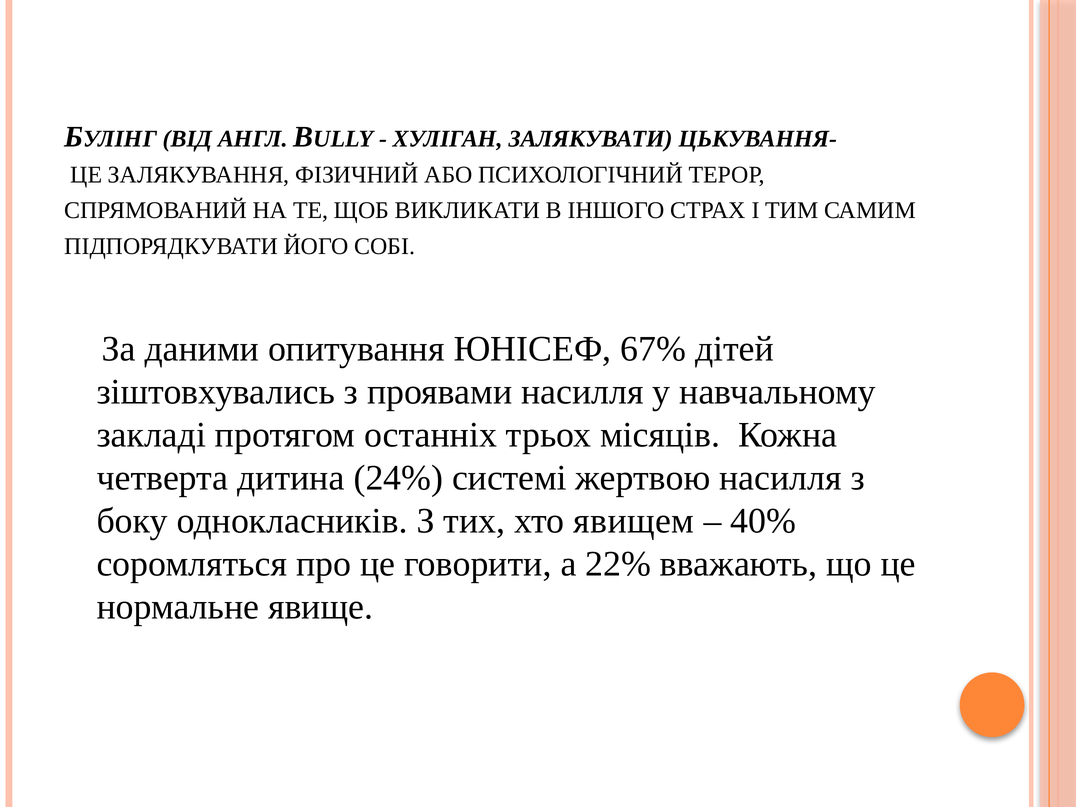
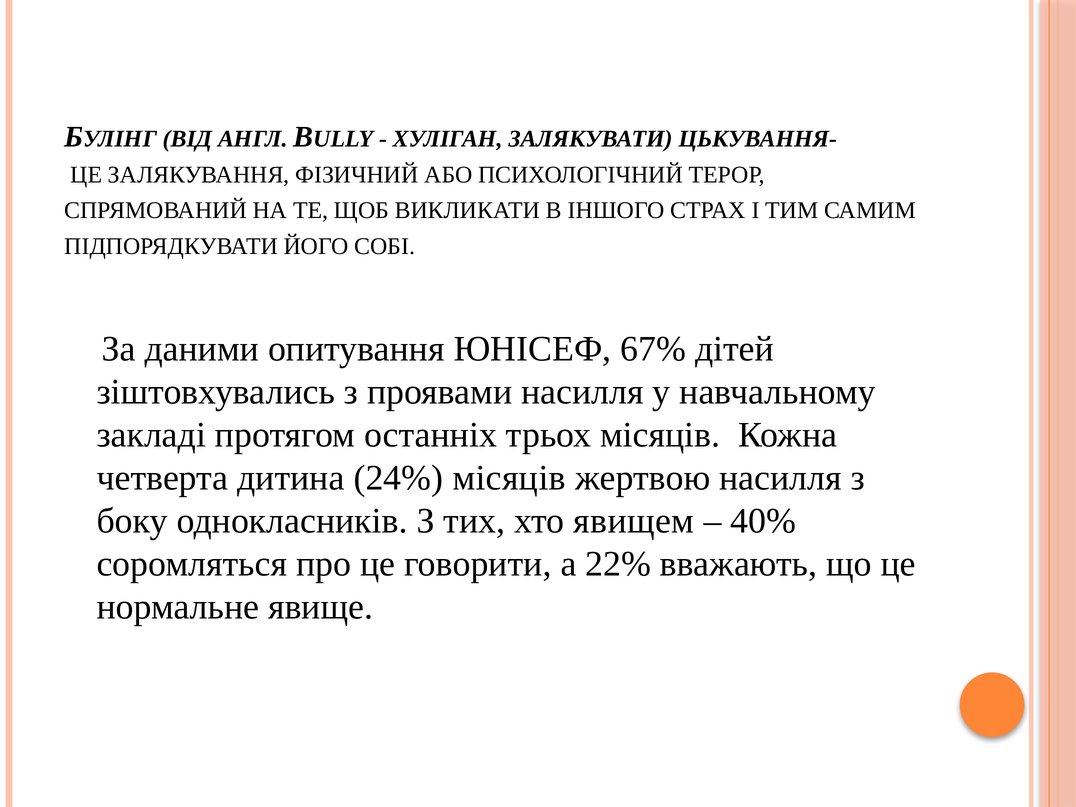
24% системі: системі -> місяців
